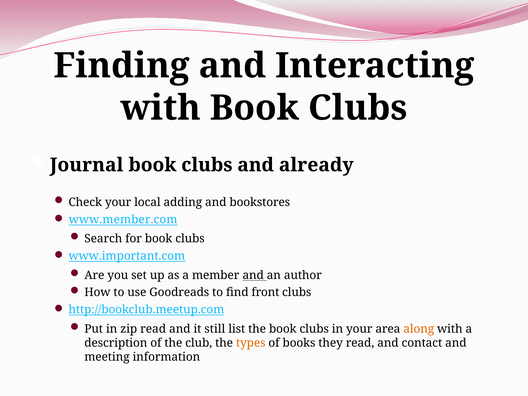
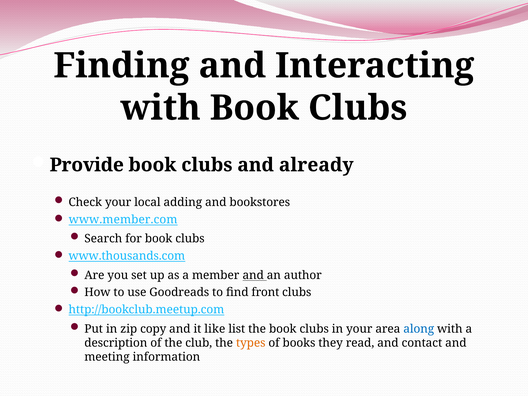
Journal: Journal -> Provide
www.important.com: www.important.com -> www.thousands.com
zip read: read -> copy
still: still -> like
along colour: orange -> blue
